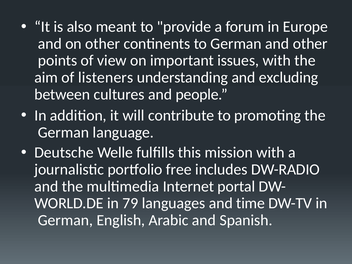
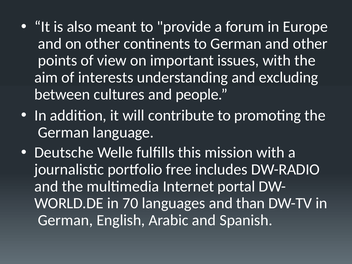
listeners: listeners -> interests
79: 79 -> 70
time: time -> than
